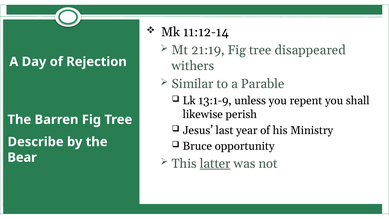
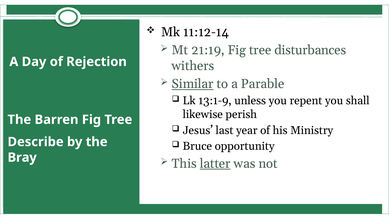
disappeared: disappeared -> disturbances
Similar underline: none -> present
Bear: Bear -> Bray
